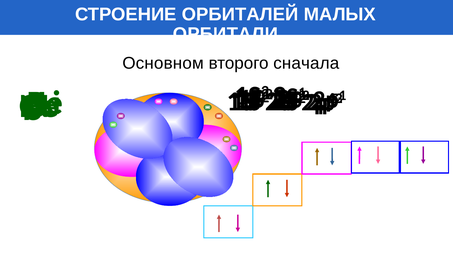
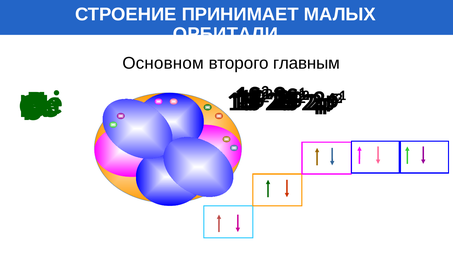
ОРБИТАЛЕЙ: ОРБИТАЛЕЙ -> ПРИНИМАЕТ
сначала: сначала -> главным
